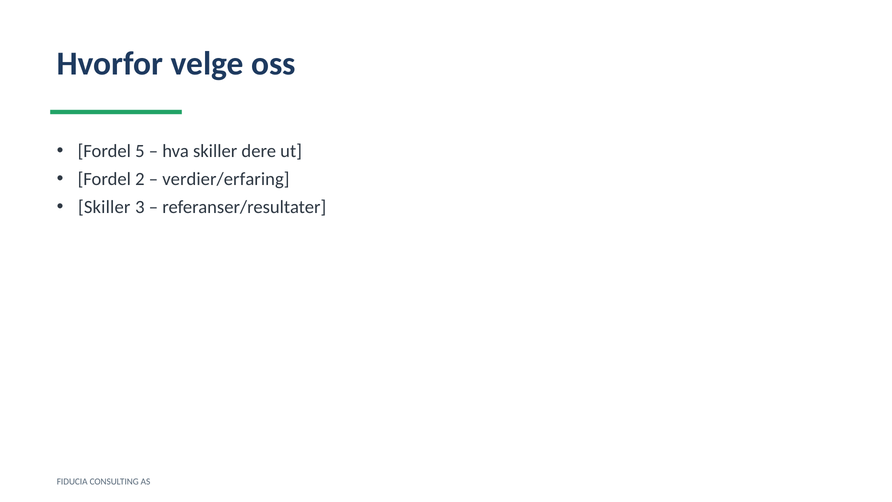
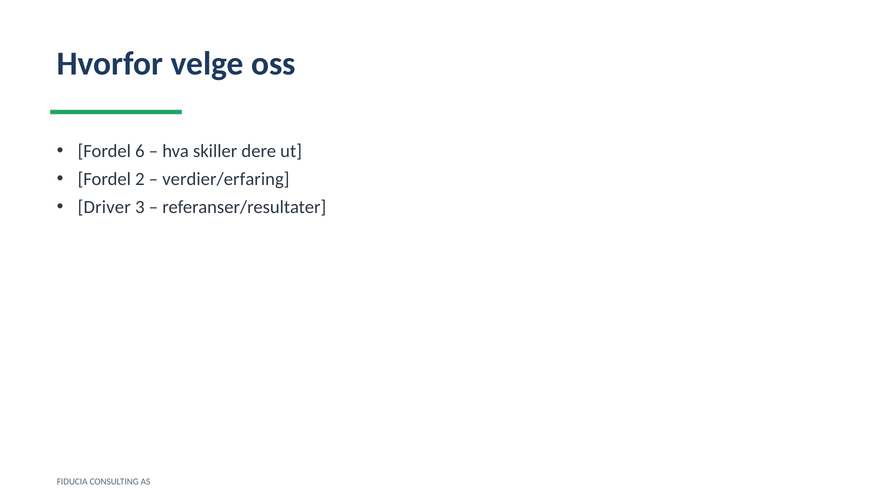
5: 5 -> 6
Skiller at (104, 207): Skiller -> Driver
